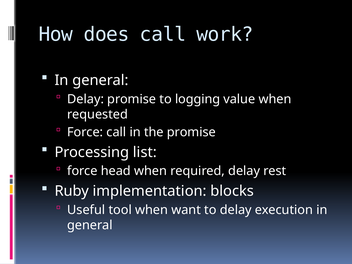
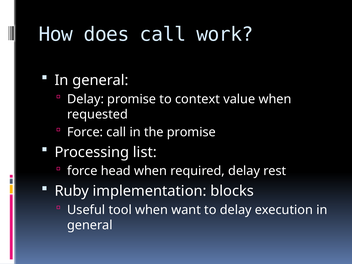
logging: logging -> context
